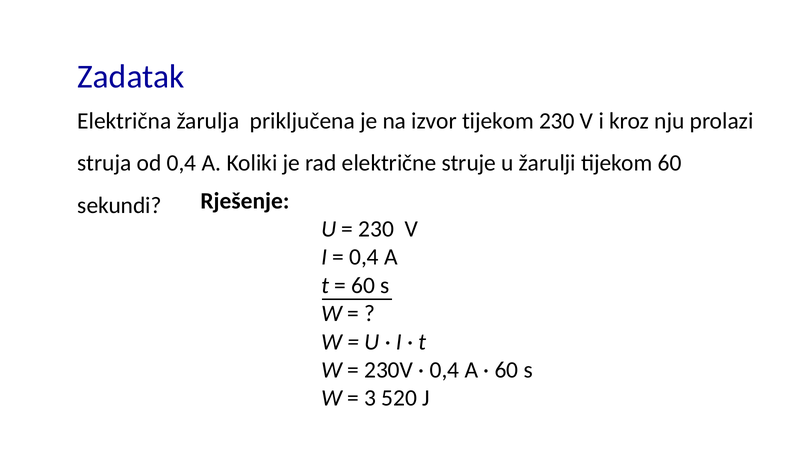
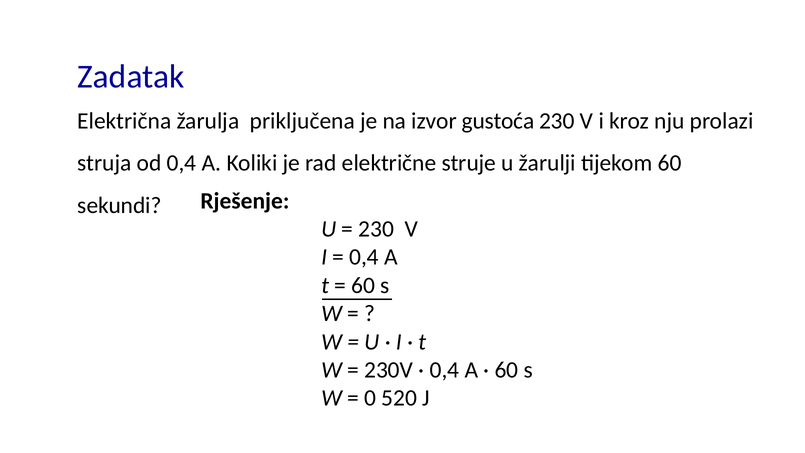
izvor tijekom: tijekom -> gustoća
3: 3 -> 0
